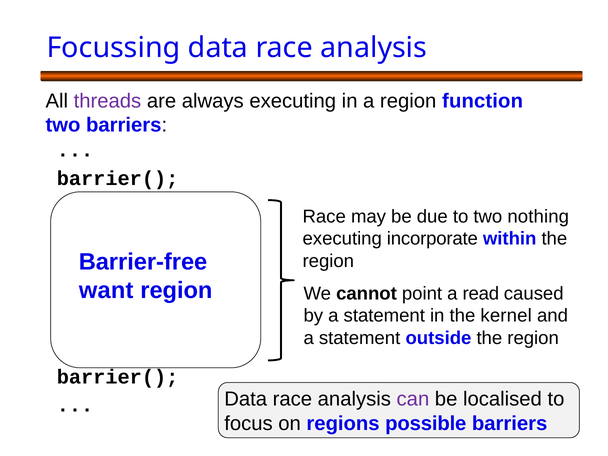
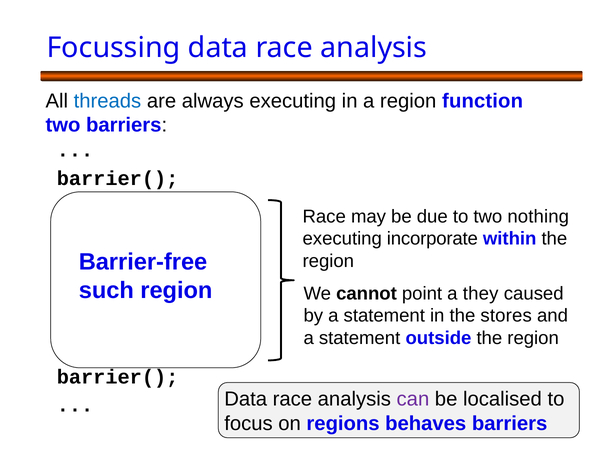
threads colour: purple -> blue
want: want -> such
read: read -> they
kernel: kernel -> stores
possible: possible -> behaves
